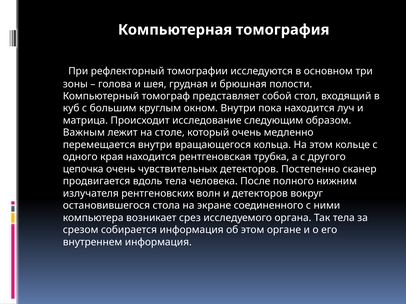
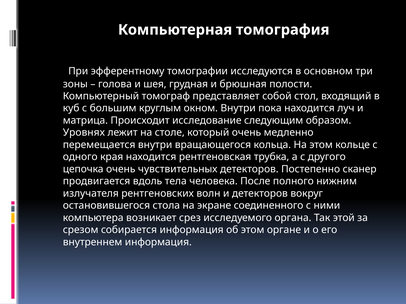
рефлекторный: рефлекторный -> эфферентному
Важным: Важным -> Уровнях
Так тела: тела -> этой
